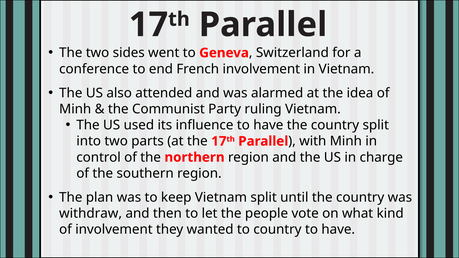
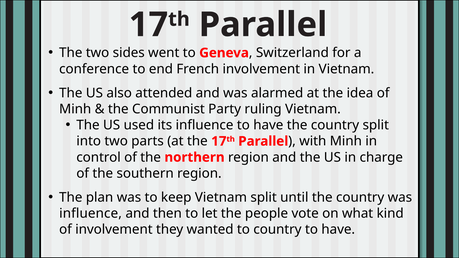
withdraw at (91, 214): withdraw -> influence
